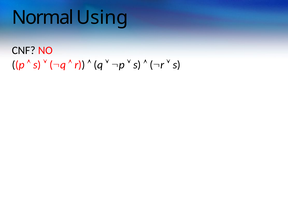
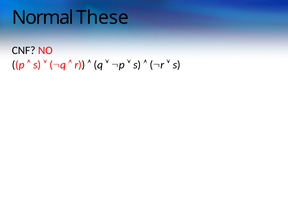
Using: Using -> These
